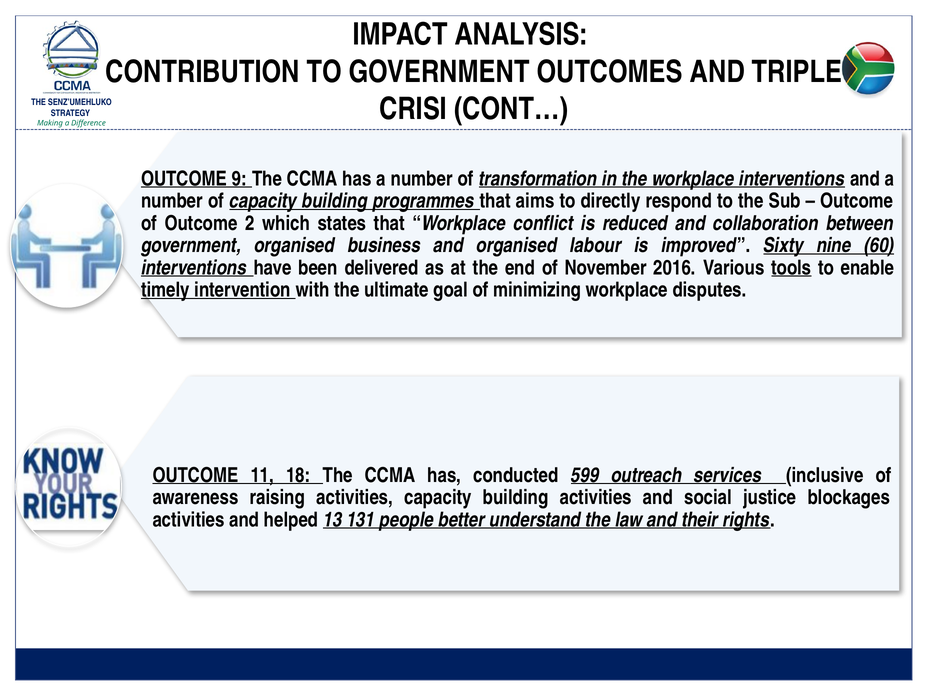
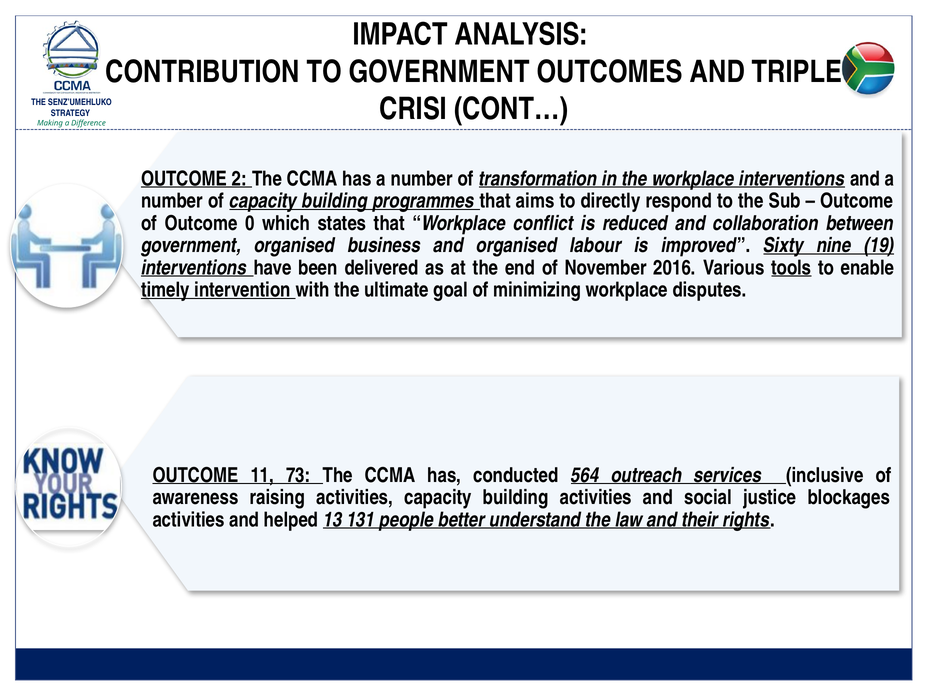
9: 9 -> 2
2: 2 -> 0
60: 60 -> 19
18: 18 -> 73
599: 599 -> 564
